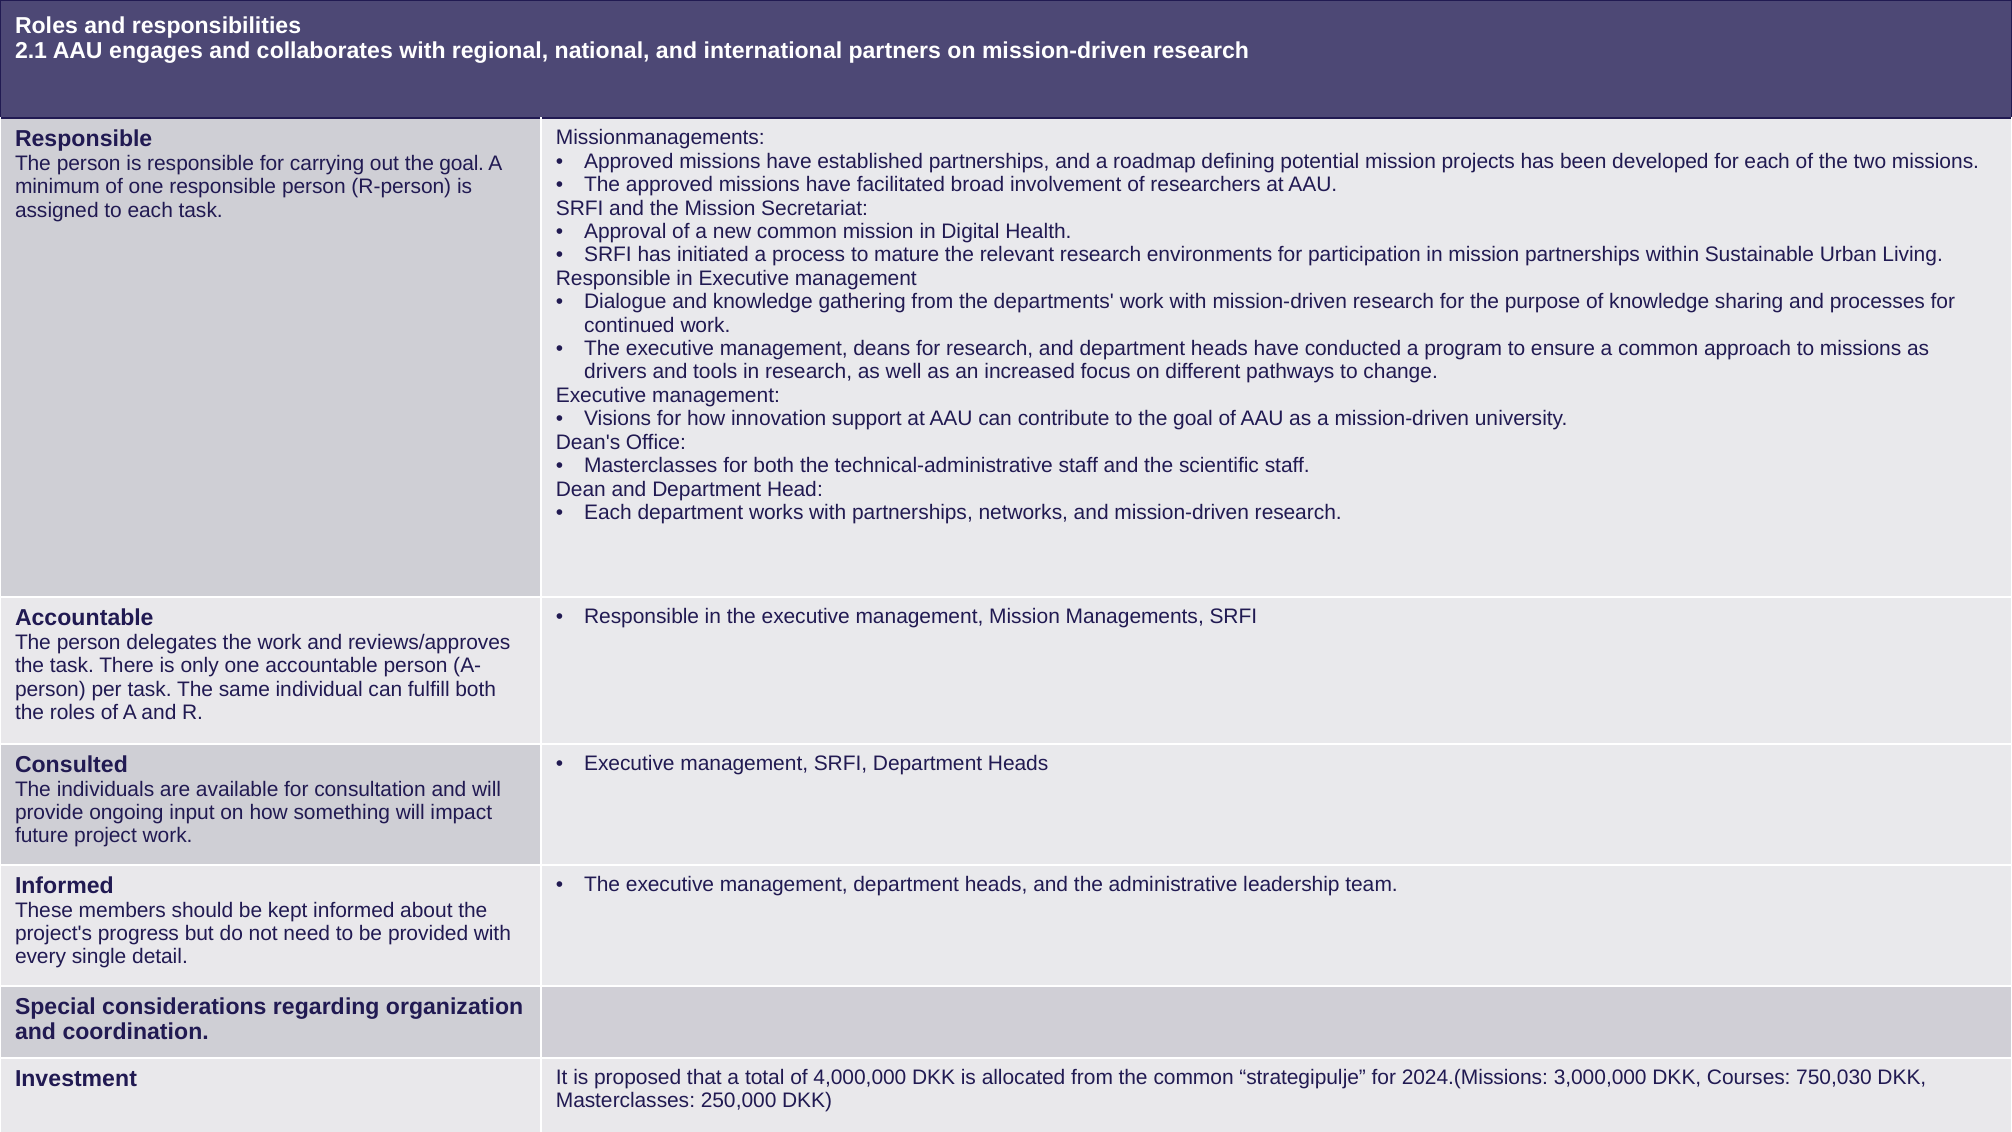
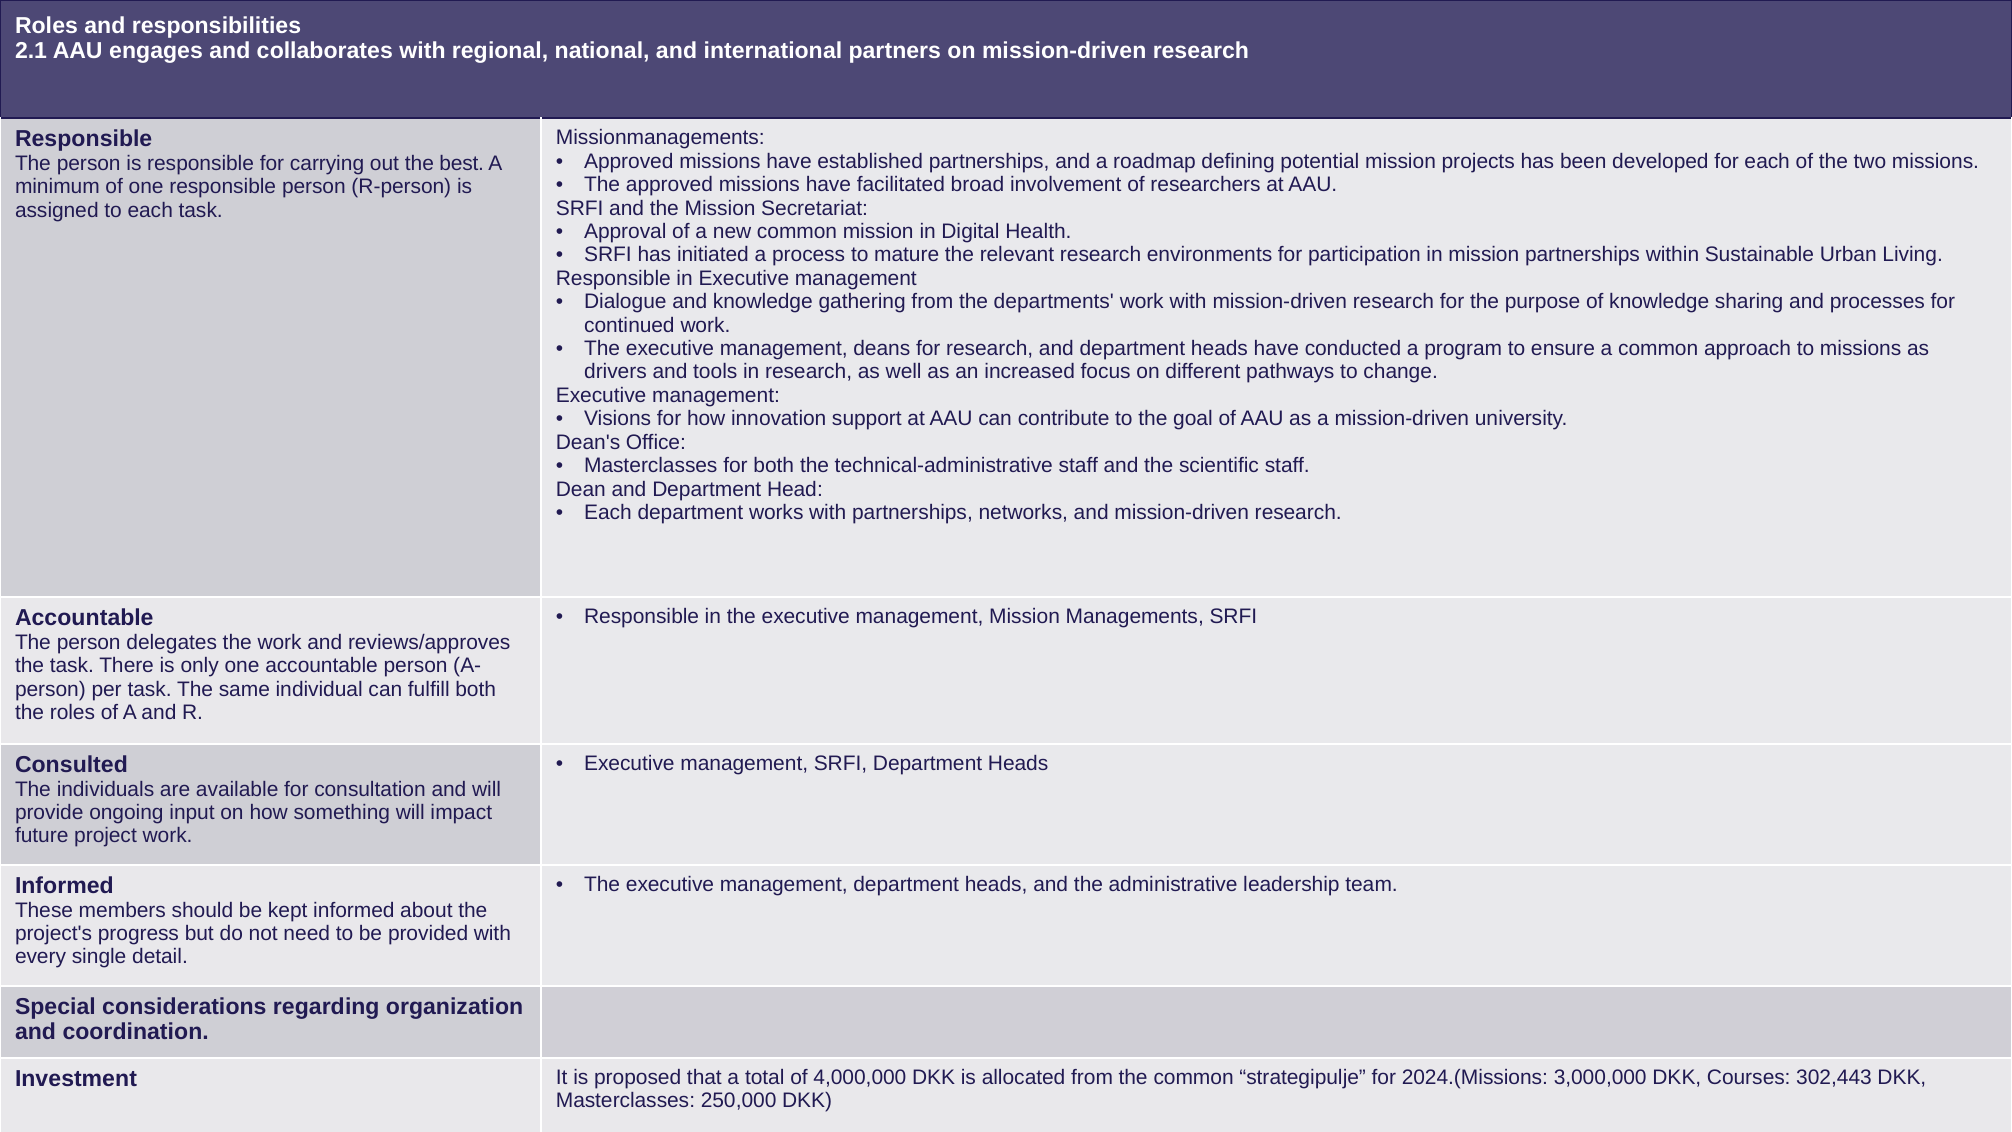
out the goal: goal -> best
750,030: 750,030 -> 302,443
